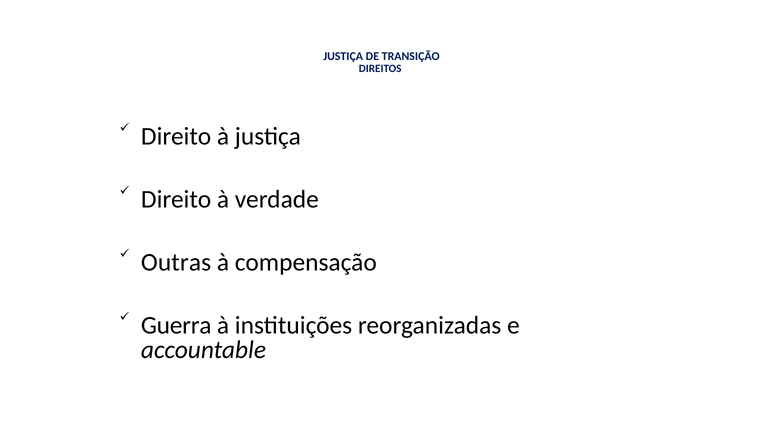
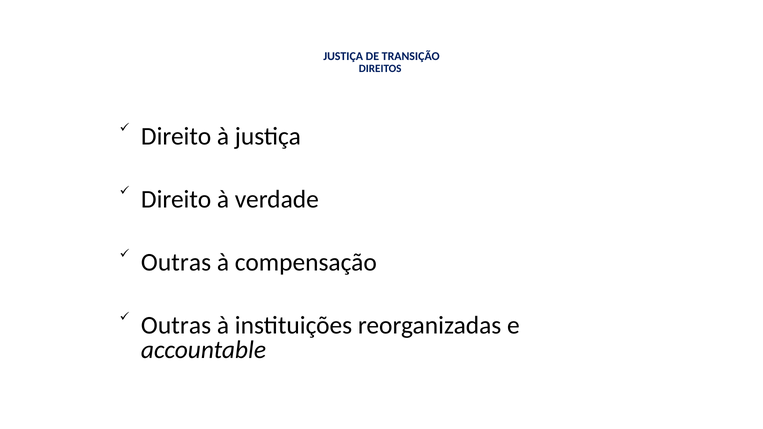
Guerra at (176, 326): Guerra -> Outras
